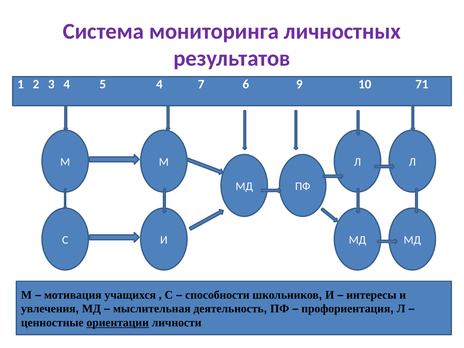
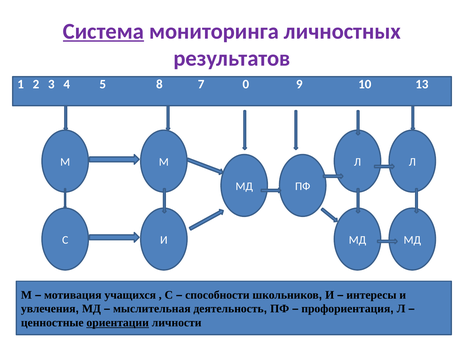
Система underline: none -> present
5 4: 4 -> 8
6: 6 -> 0
71: 71 -> 13
